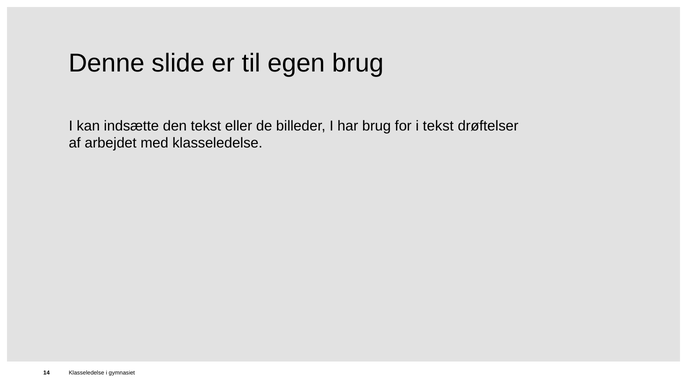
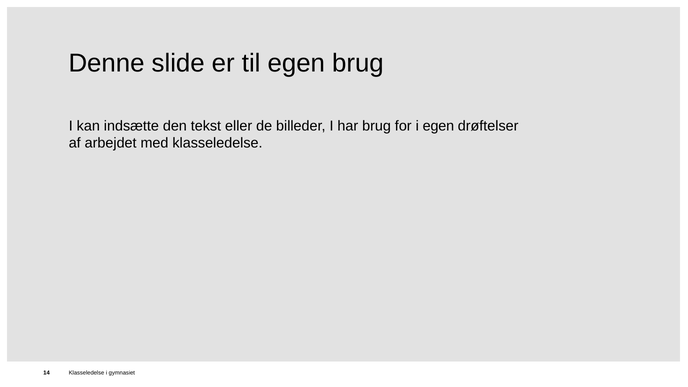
i tekst: tekst -> egen
